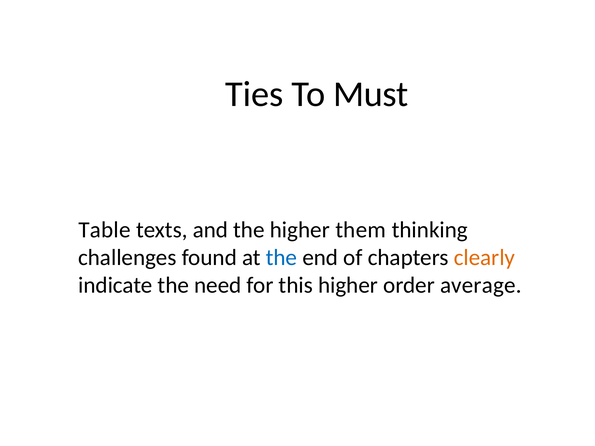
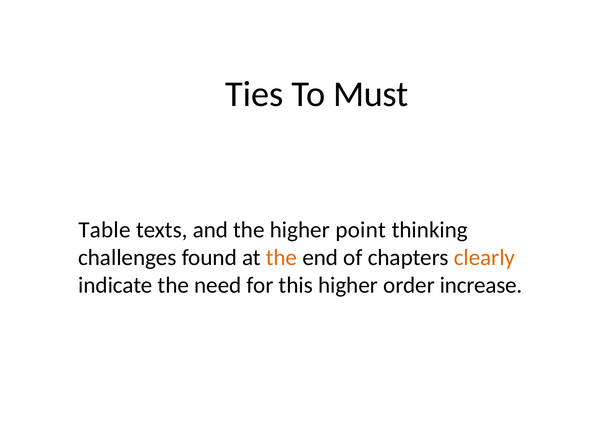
them: them -> point
the at (281, 258) colour: blue -> orange
average: average -> increase
